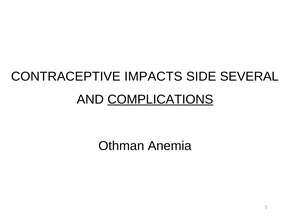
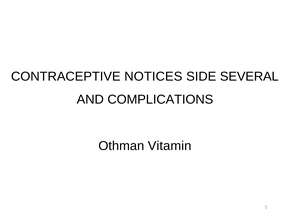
IMPACTS: IMPACTS -> NOTICES
COMPLICATIONS underline: present -> none
Anemia: Anemia -> Vitamin
